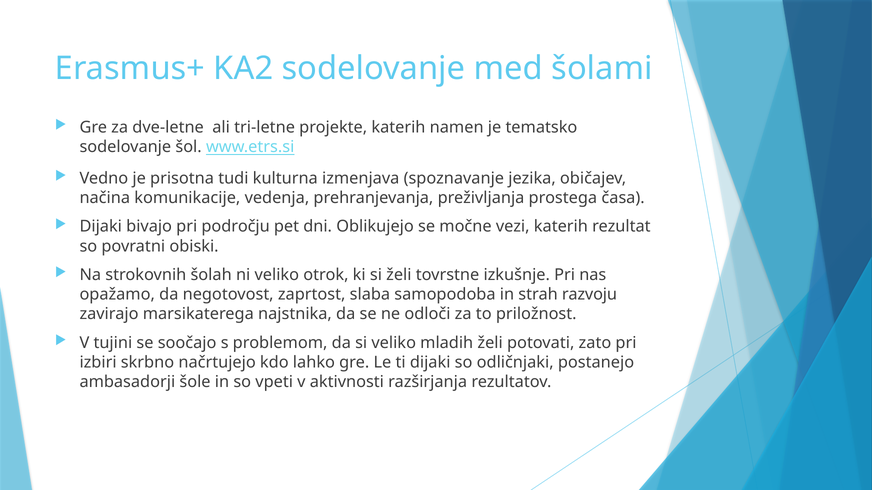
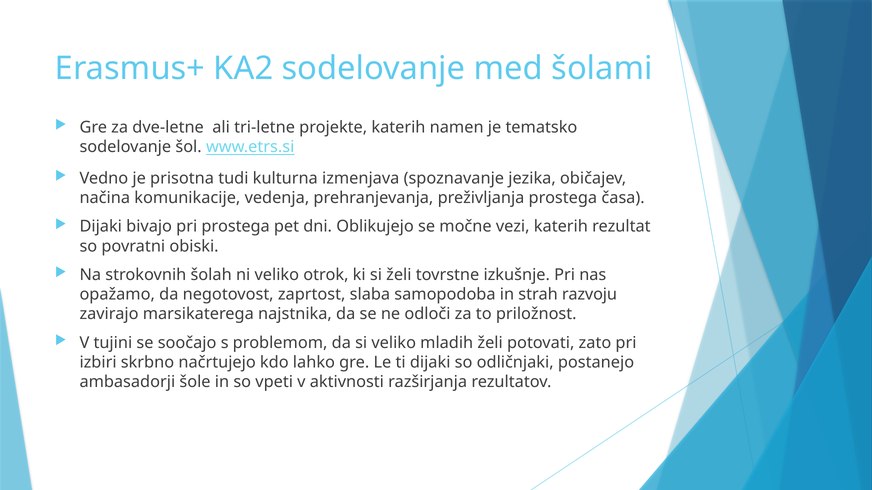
pri področju: področju -> prostega
